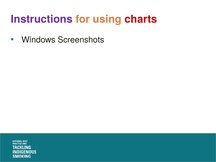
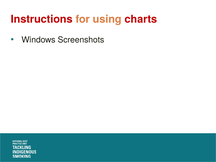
Instructions colour: purple -> red
